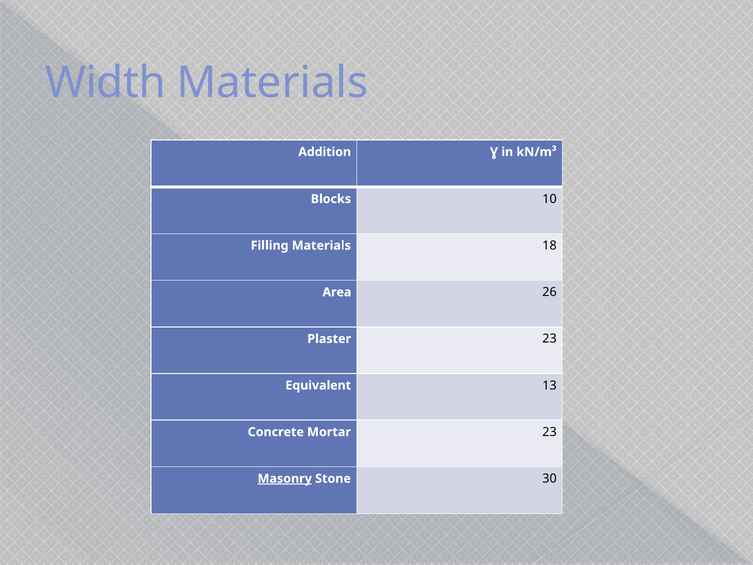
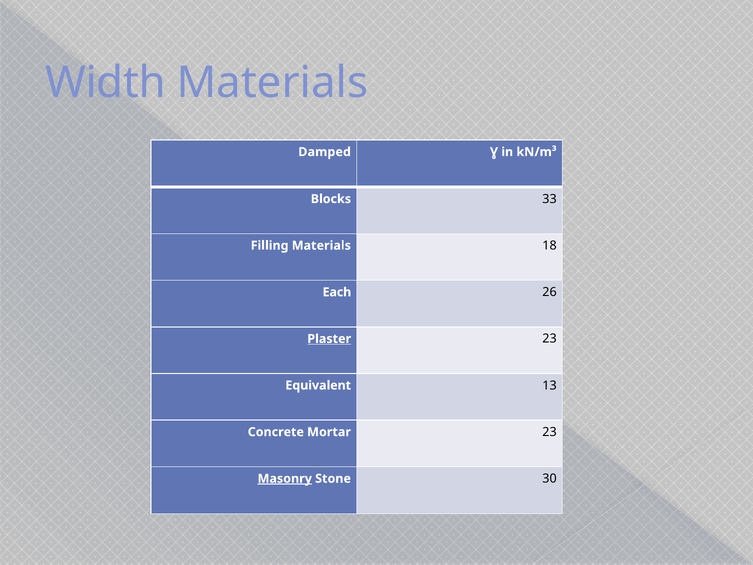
Addition: Addition -> Damped
10: 10 -> 33
Area: Area -> Each
Plaster underline: none -> present
